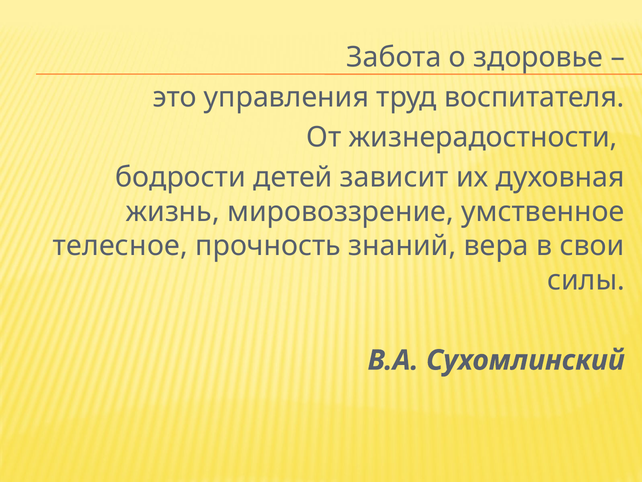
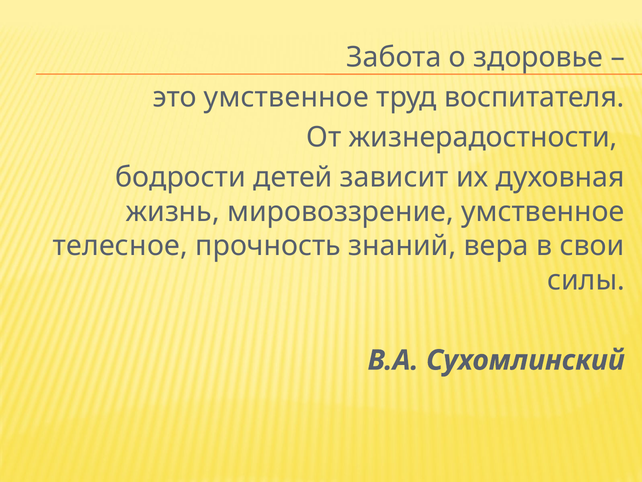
это управления: управления -> умственное
